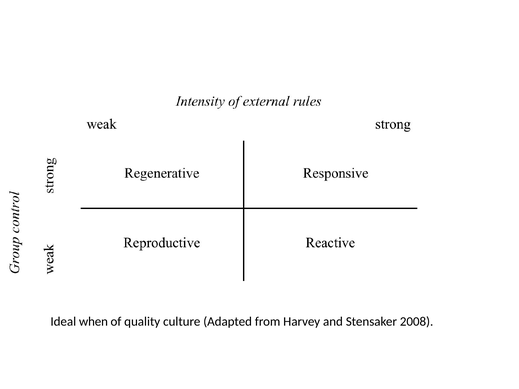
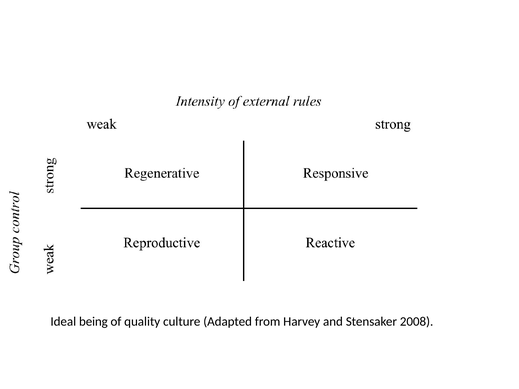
when: when -> being
